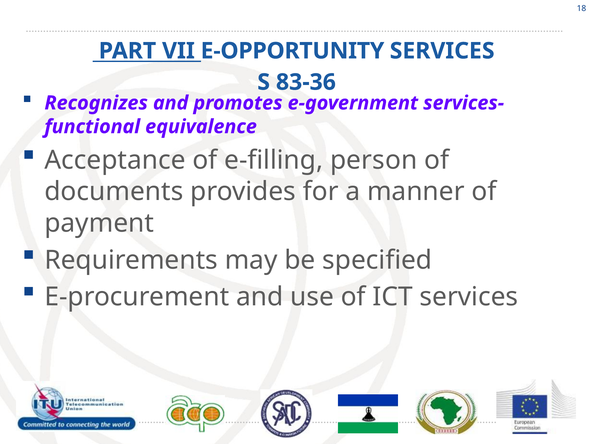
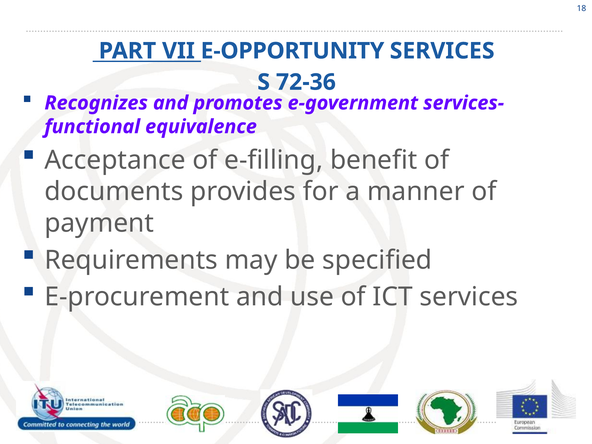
83-36: 83-36 -> 72-36
person: person -> benefit
